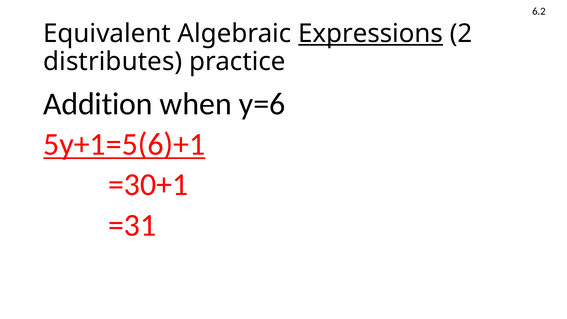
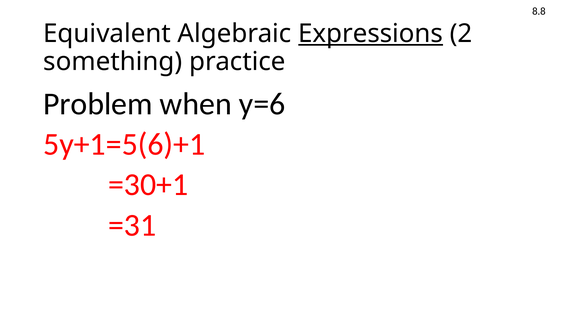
6.2: 6.2 -> 8.8
distributes: distributes -> something
Addition: Addition -> Problem
5y+1=5(6)+1 underline: present -> none
